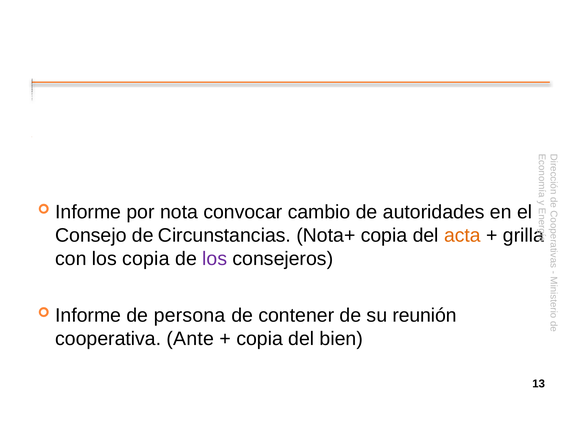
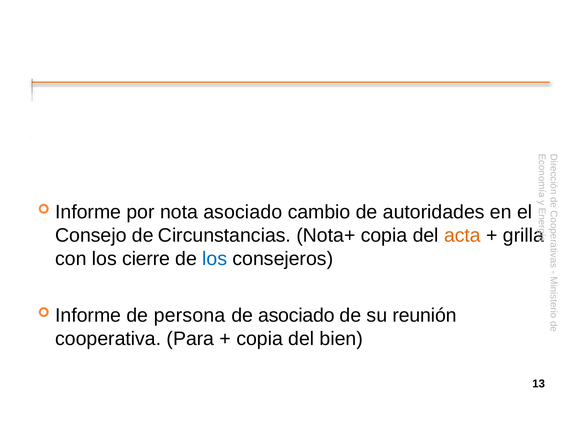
nota convocar: convocar -> asociado
los copia: copia -> cierre
los at (215, 259) colour: purple -> blue
de contener: contener -> asociado
Ante: Ante -> Para
